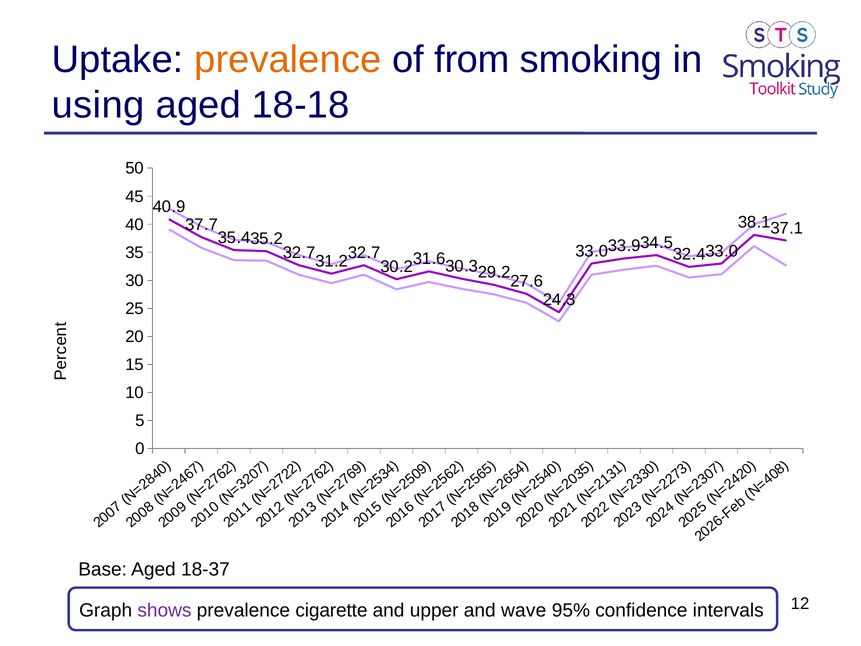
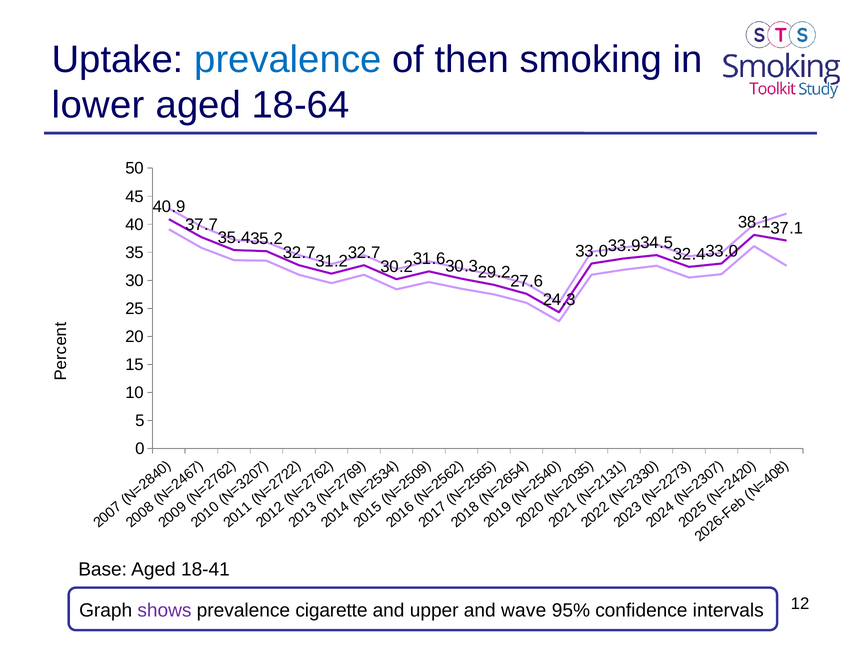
prevalence at (288, 59) colour: orange -> blue
from: from -> then
using: using -> lower
18-18: 18-18 -> 18-64
18-37: 18-37 -> 18-41
